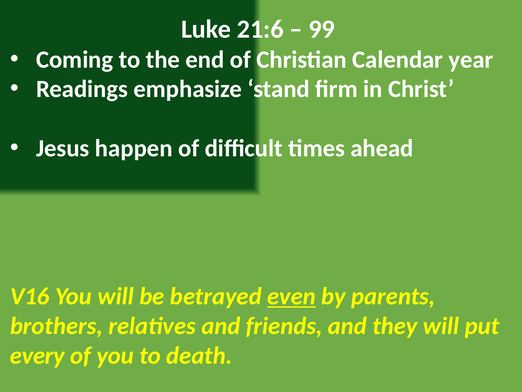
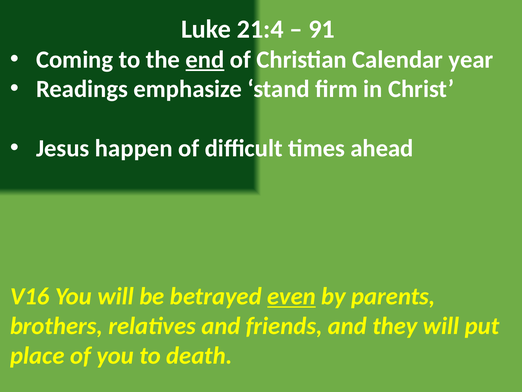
21:6: 21:6 -> 21:4
99: 99 -> 91
end underline: none -> present
every: every -> place
